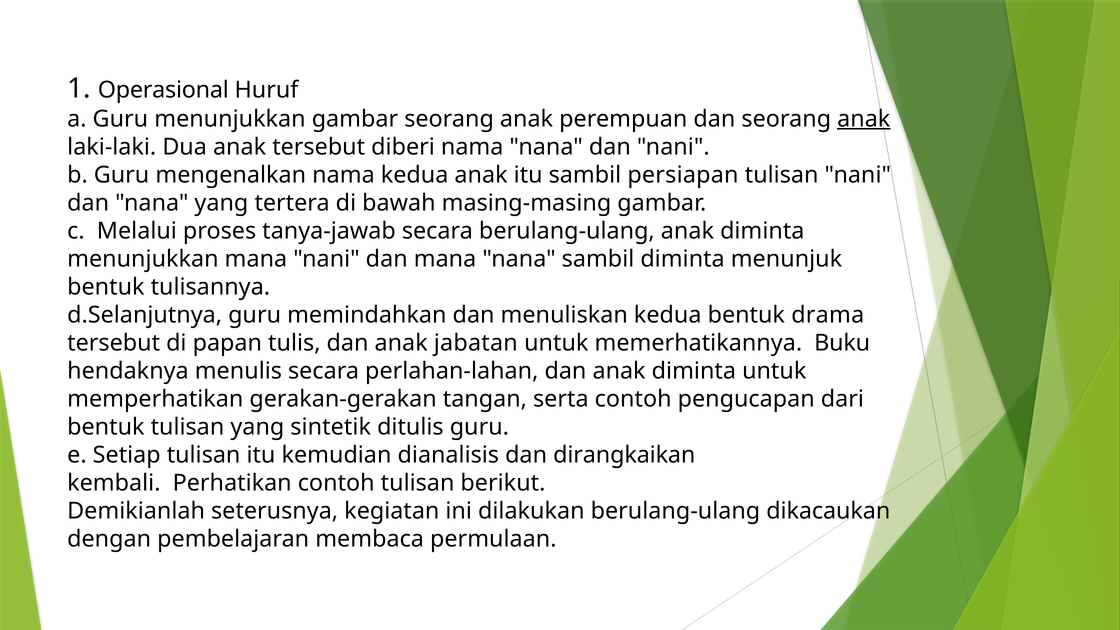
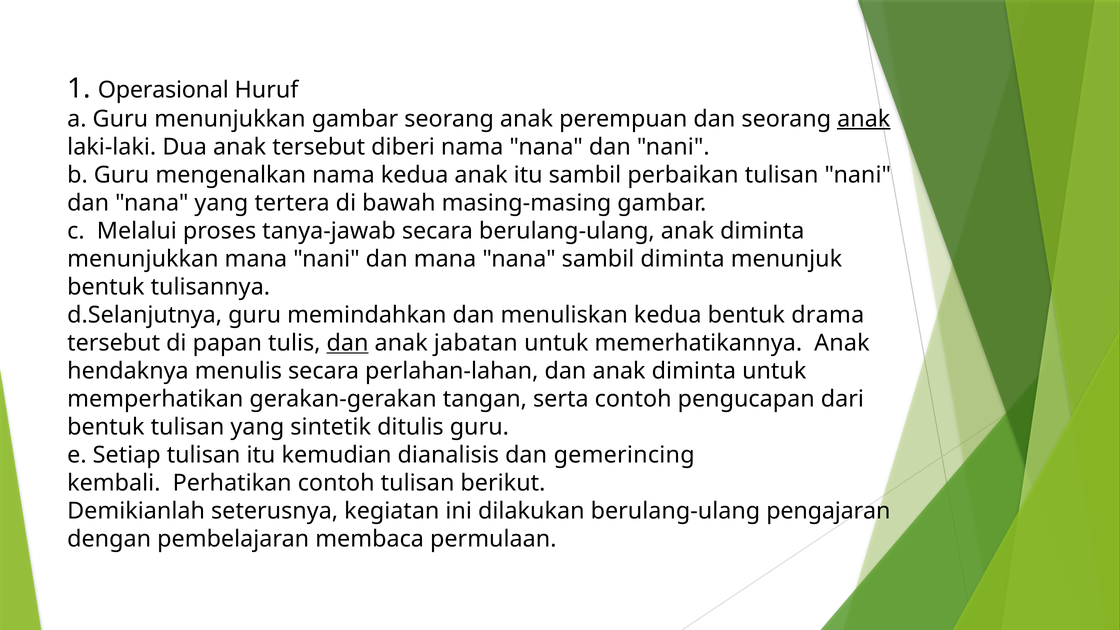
persiapan: persiapan -> perbaikan
dan at (348, 343) underline: none -> present
memerhatikannya Buku: Buku -> Anak
dirangkaikan: dirangkaikan -> gemerincing
dikacaukan: dikacaukan -> pengajaran
